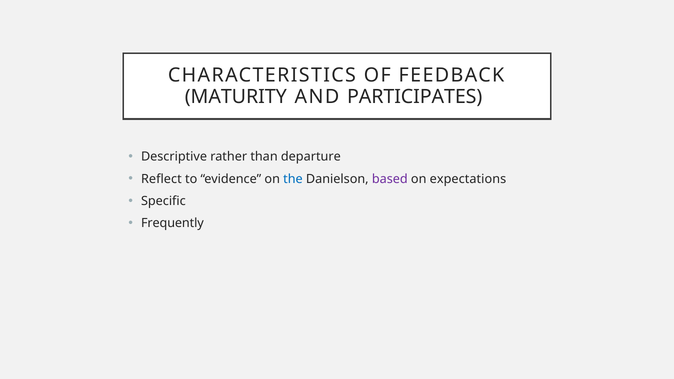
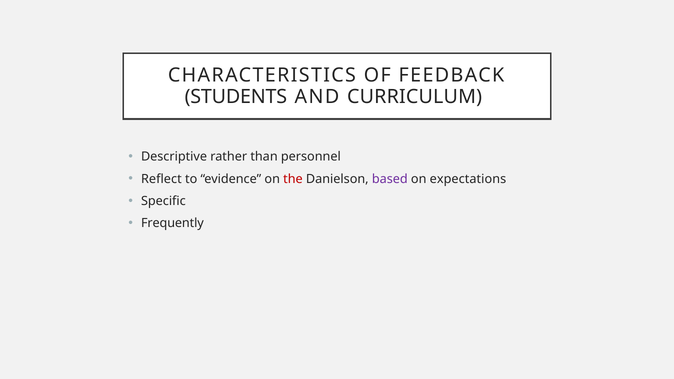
MATURITY: MATURITY -> STUDENTS
PARTICIPATES: PARTICIPATES -> CURRICULUM
departure: departure -> personnel
the colour: blue -> red
